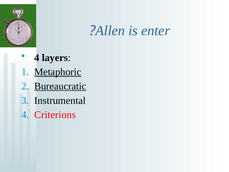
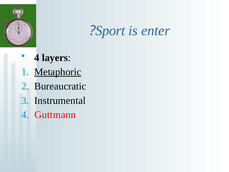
Allen: Allen -> Sport
Bureaucratic underline: present -> none
Criterions: Criterions -> Guttmann
